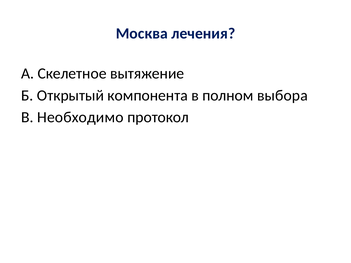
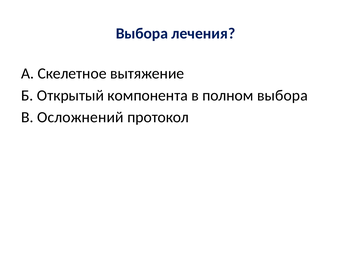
Москва at (142, 34): Москва -> Выбора
Необходимо: Необходимо -> Осложнений
